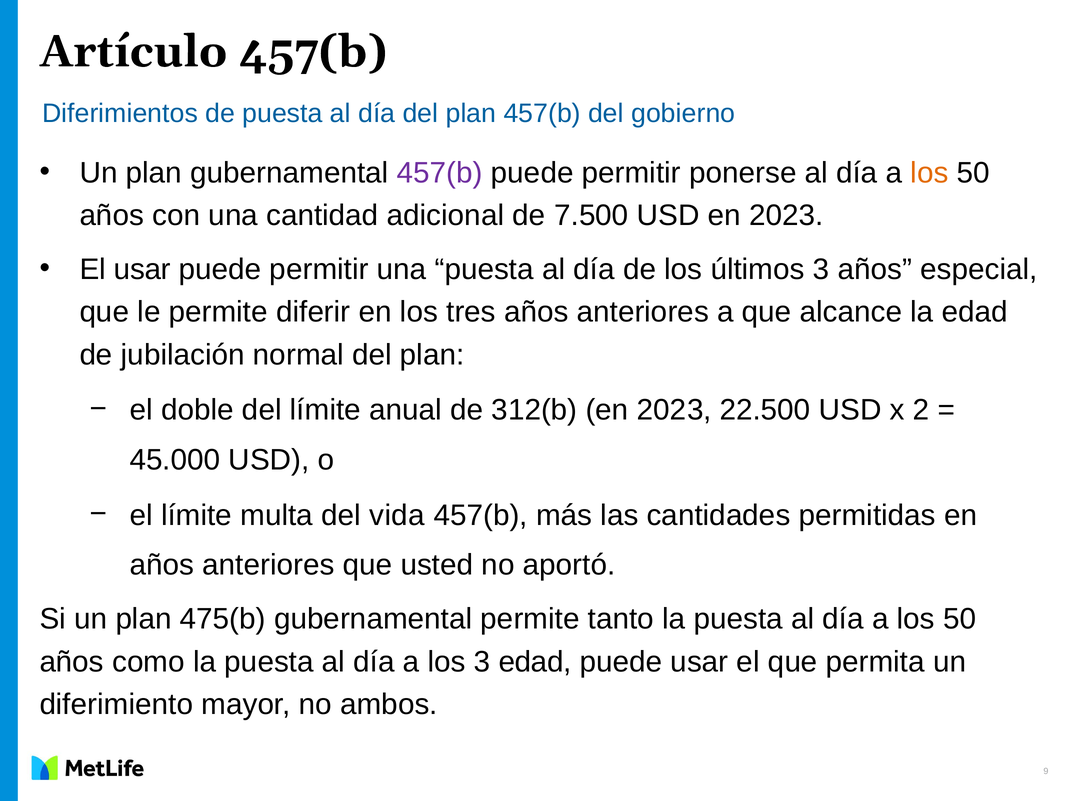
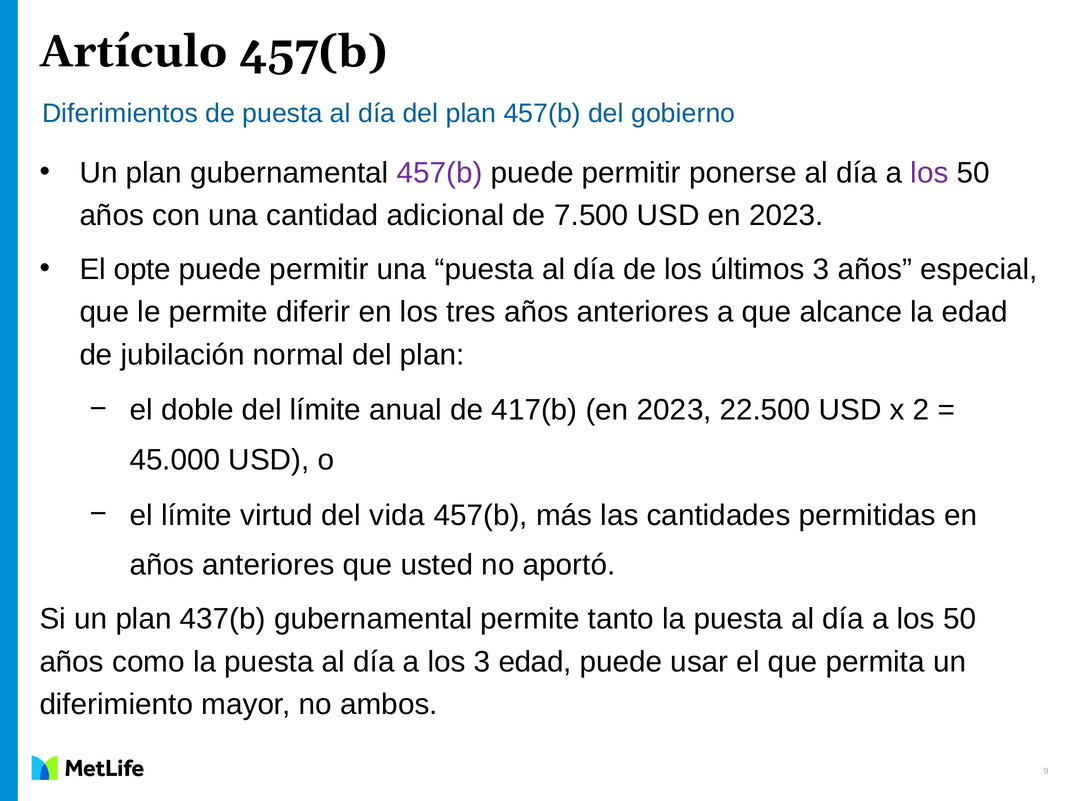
los at (929, 173) colour: orange -> purple
El usar: usar -> opte
312(b: 312(b -> 417(b
multa: multa -> virtud
475(b: 475(b -> 437(b
